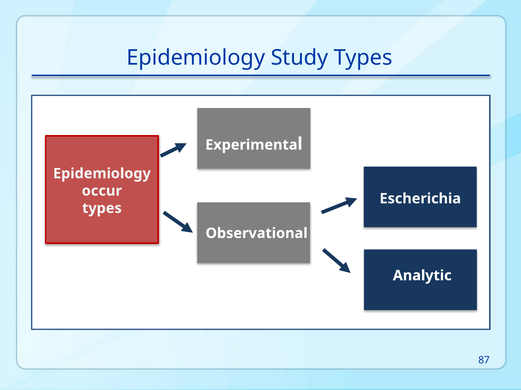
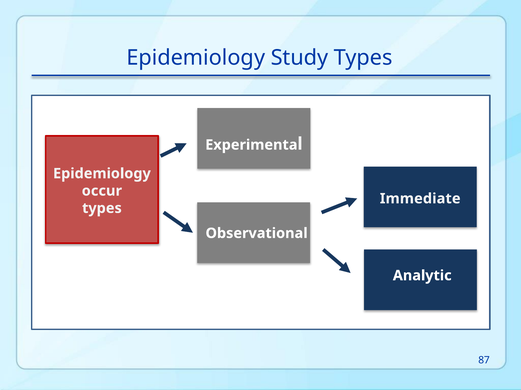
Escherichia: Escherichia -> Immediate
